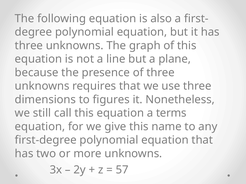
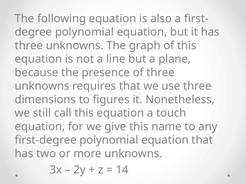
terms: terms -> touch
57: 57 -> 14
